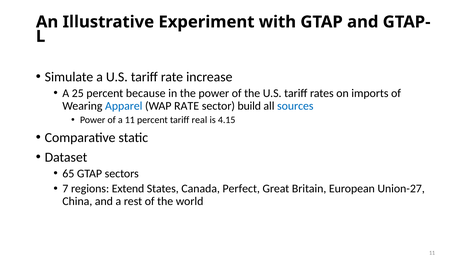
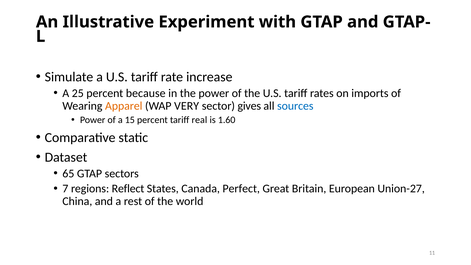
Apparel colour: blue -> orange
WAP RATE: RATE -> VERY
build: build -> gives
a 11: 11 -> 15
4.15: 4.15 -> 1.60
Extend: Extend -> Reflect
